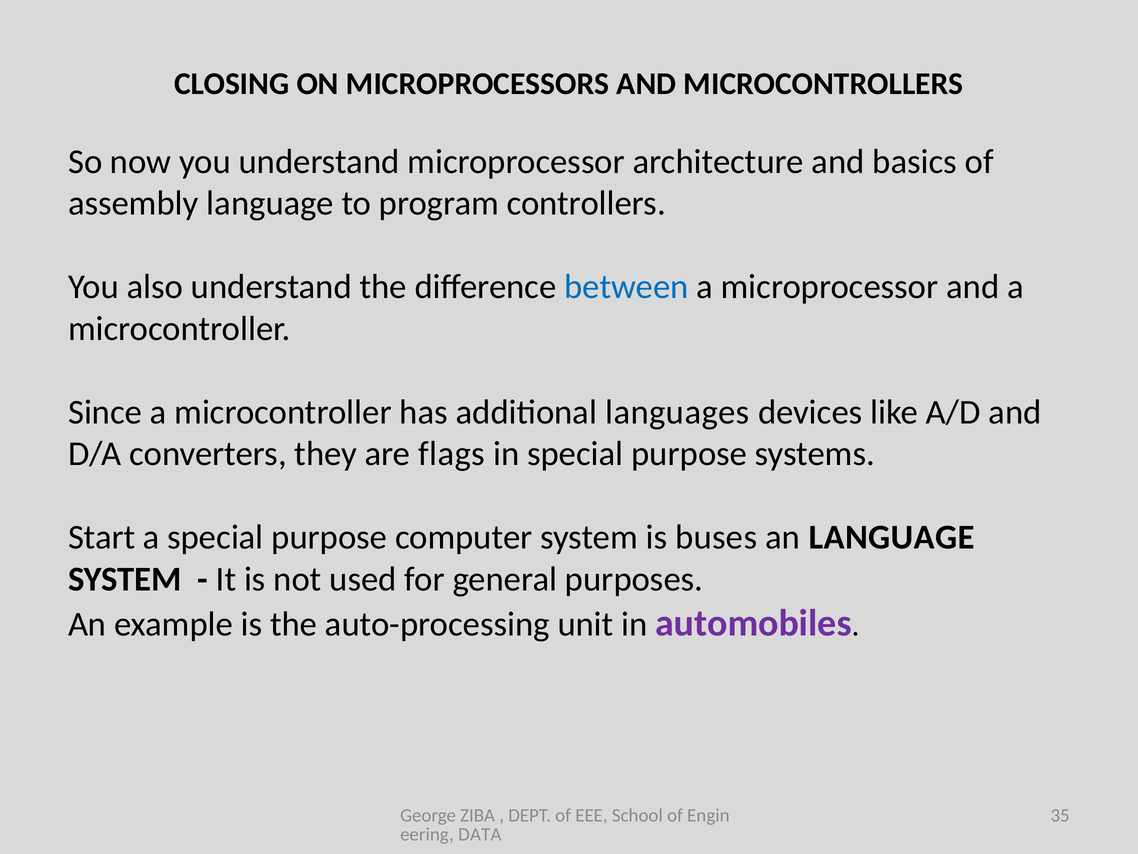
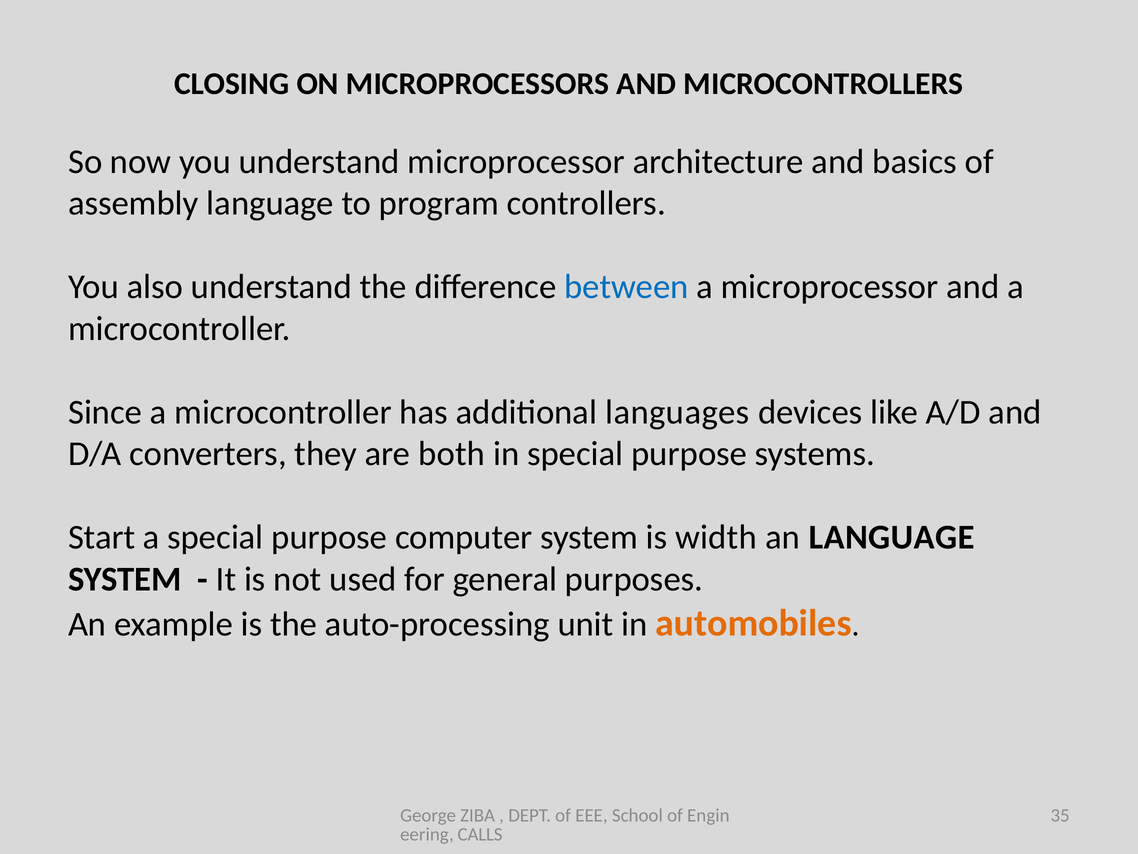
flags: flags -> both
buses: buses -> width
automobiles colour: purple -> orange
DATA: DATA -> CALLS
